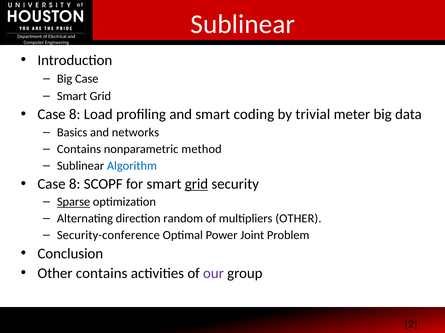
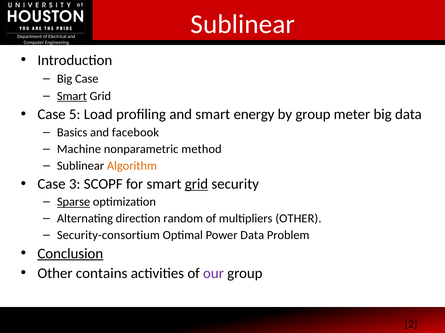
Smart at (72, 96) underline: none -> present
8 at (75, 115): 8 -> 5
coding: coding -> energy
by trivial: trivial -> group
networks: networks -> facebook
Contains at (79, 149): Contains -> Machine
Algorithm colour: blue -> orange
8 at (75, 184): 8 -> 3
Security-conference: Security-conference -> Security-consortium
Power Joint: Joint -> Data
Conclusion underline: none -> present
